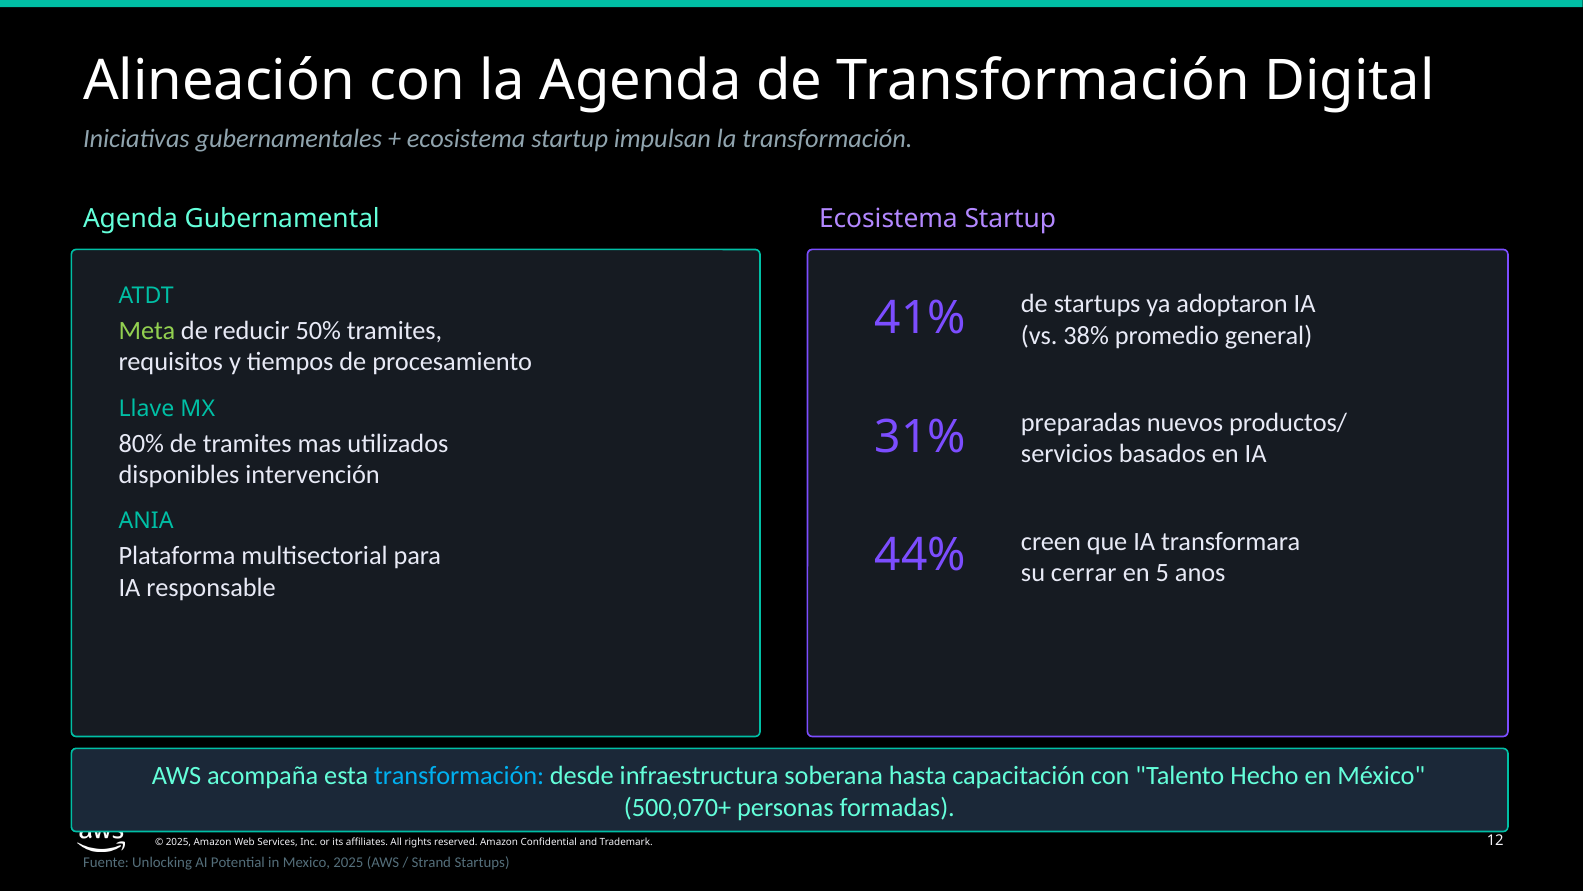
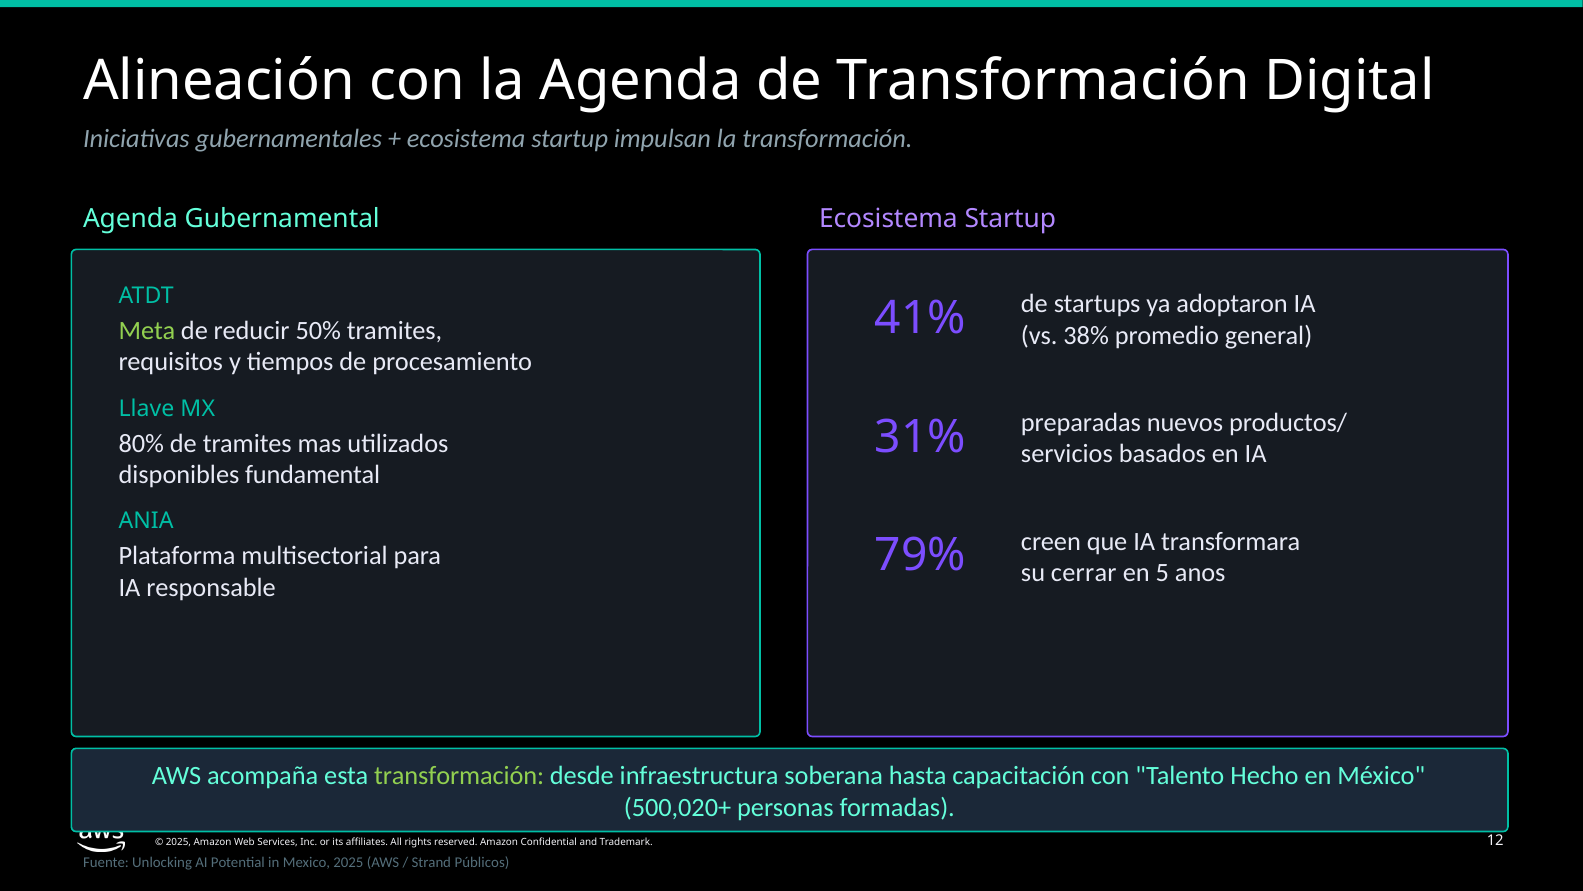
intervención: intervención -> fundamental
44%: 44% -> 79%
transformación at (459, 775) colour: light blue -> light green
500,070+: 500,070+ -> 500,020+
Strand Startups: Startups -> Públicos
